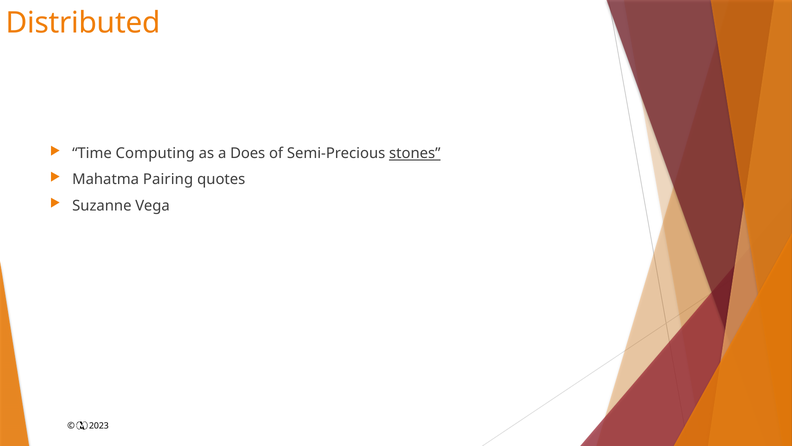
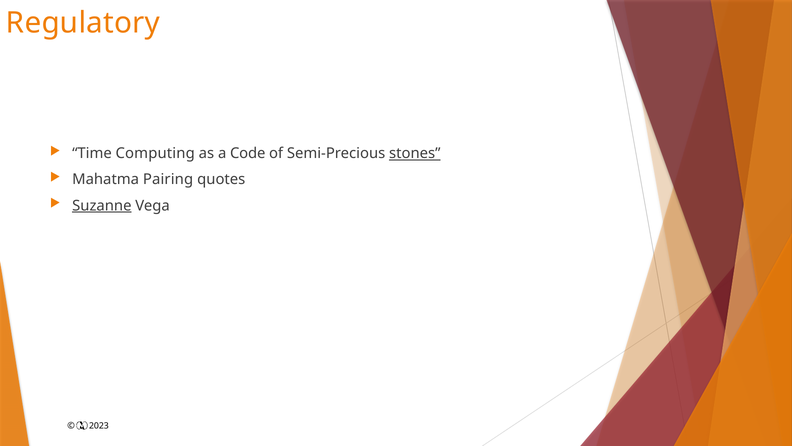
Distributed: Distributed -> Regulatory
Does: Does -> Code
Suzanne underline: none -> present
